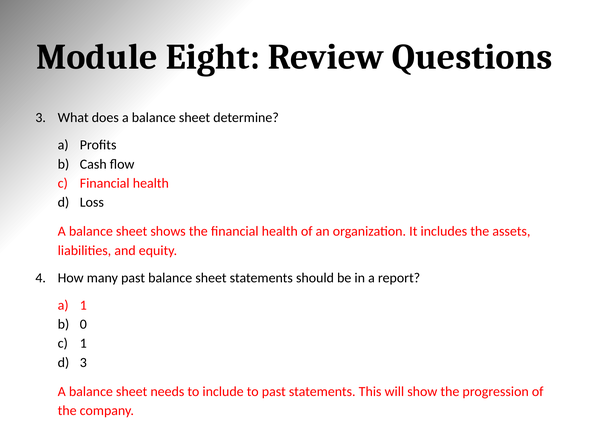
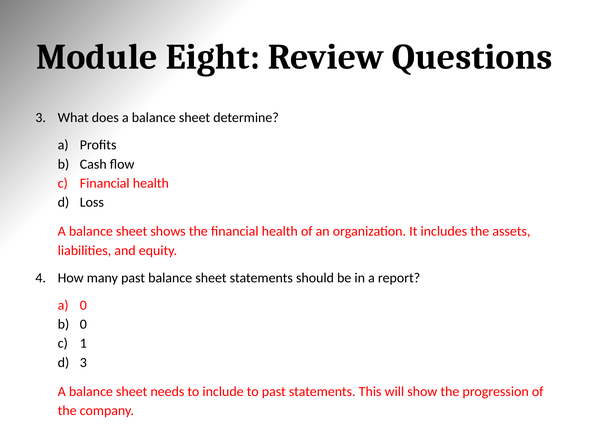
a 1: 1 -> 0
